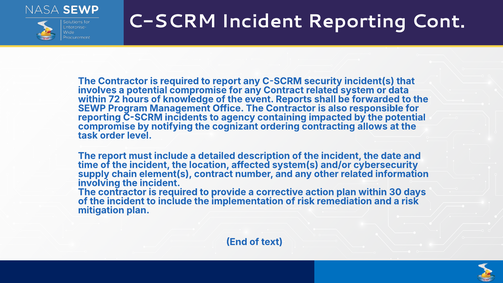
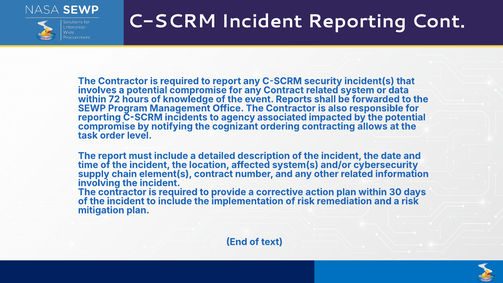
containing: containing -> associated
